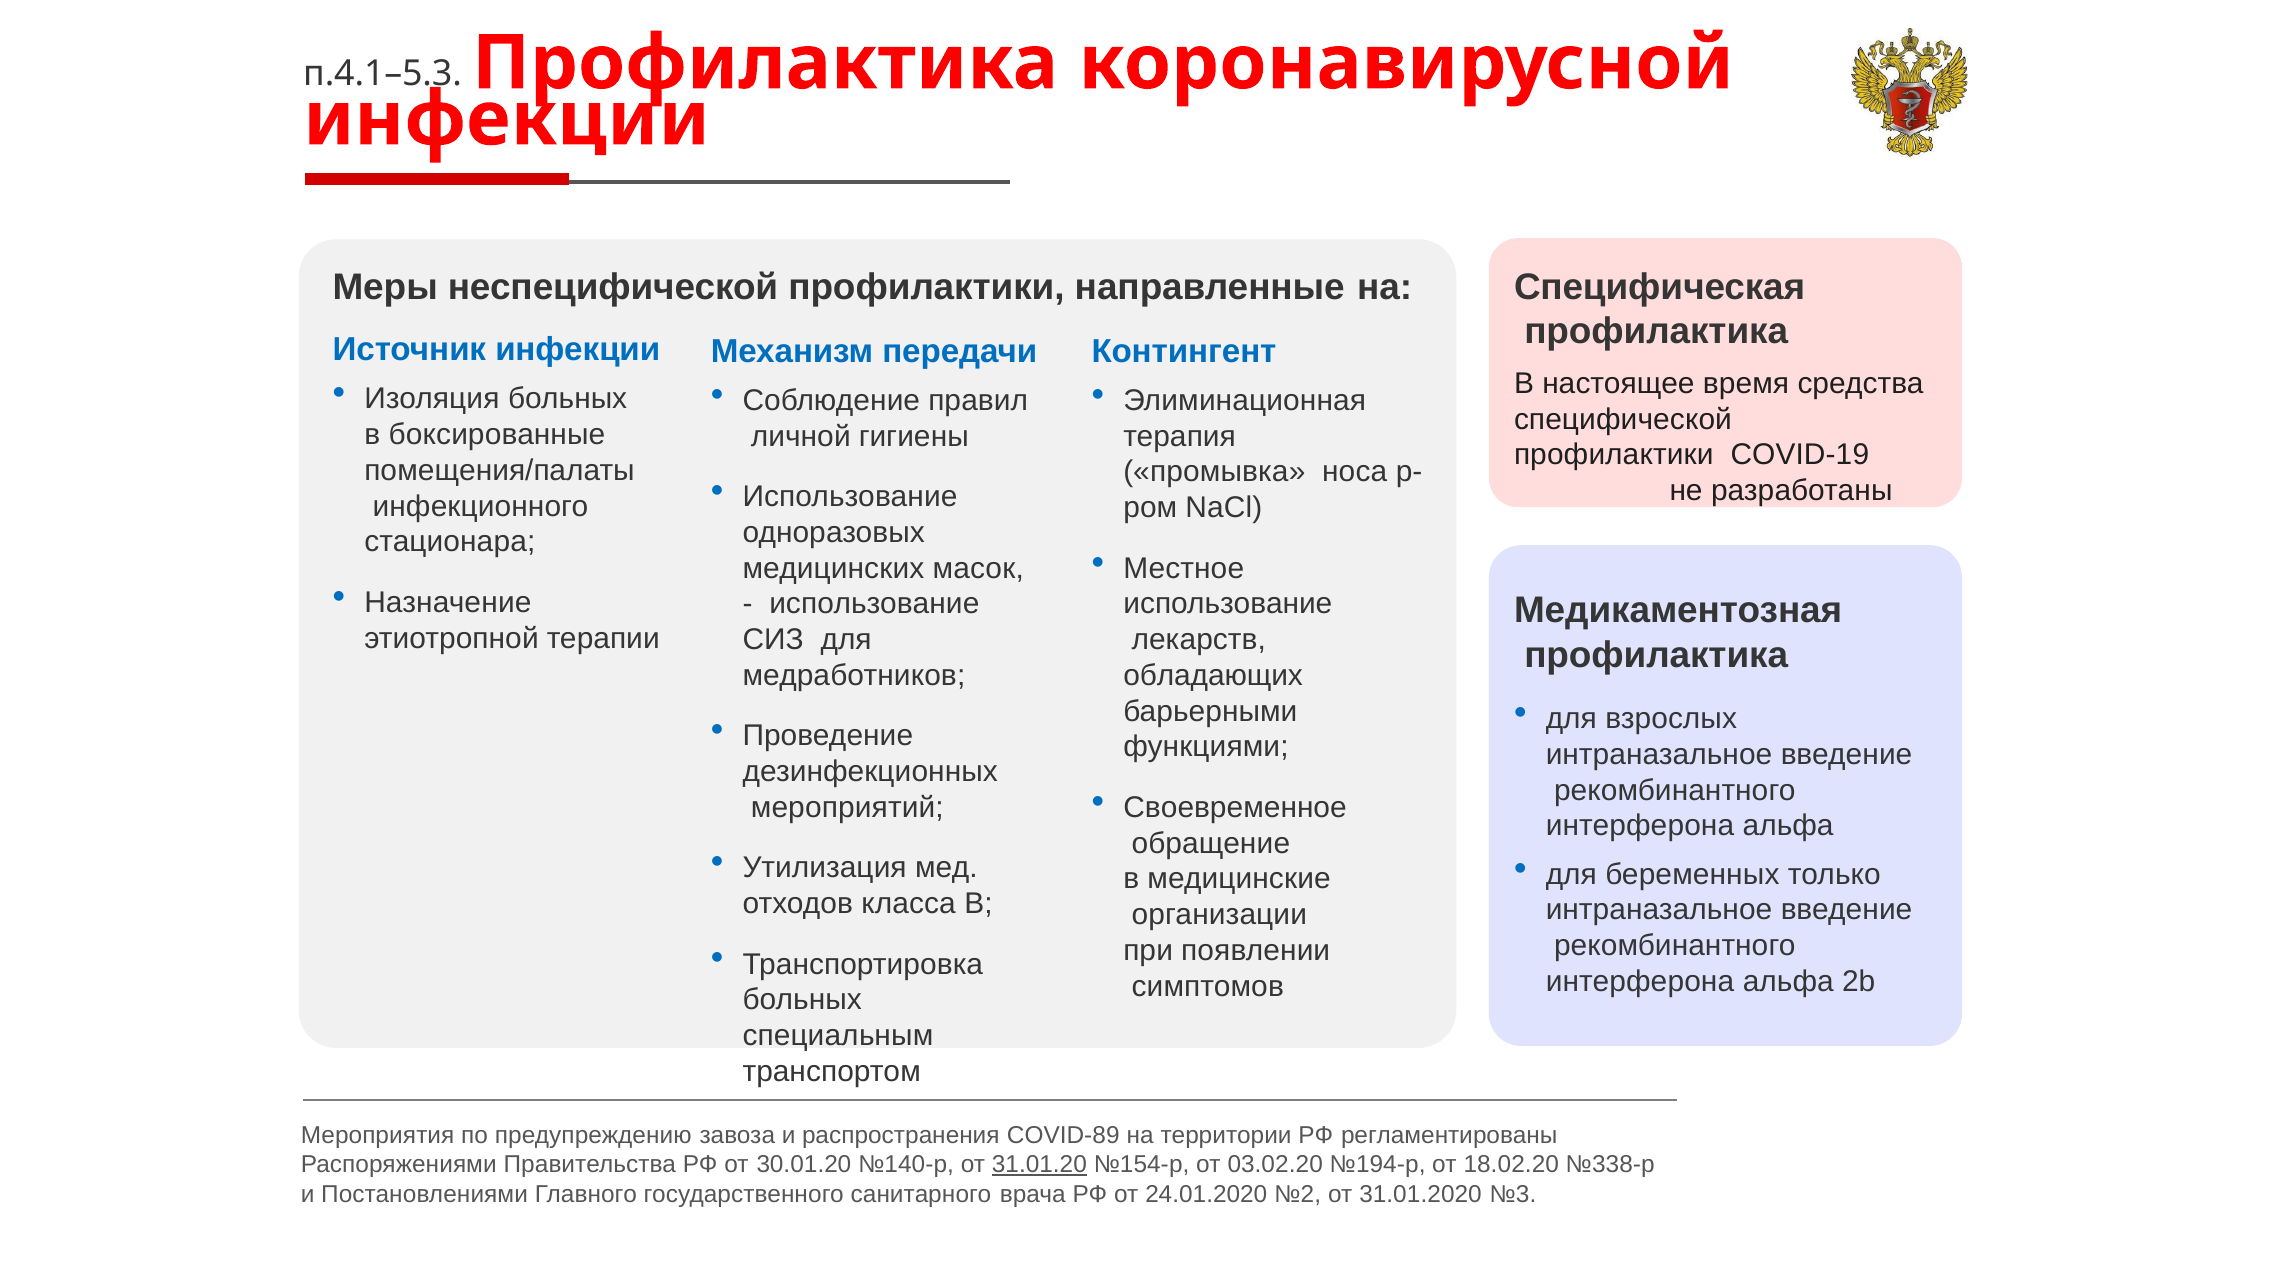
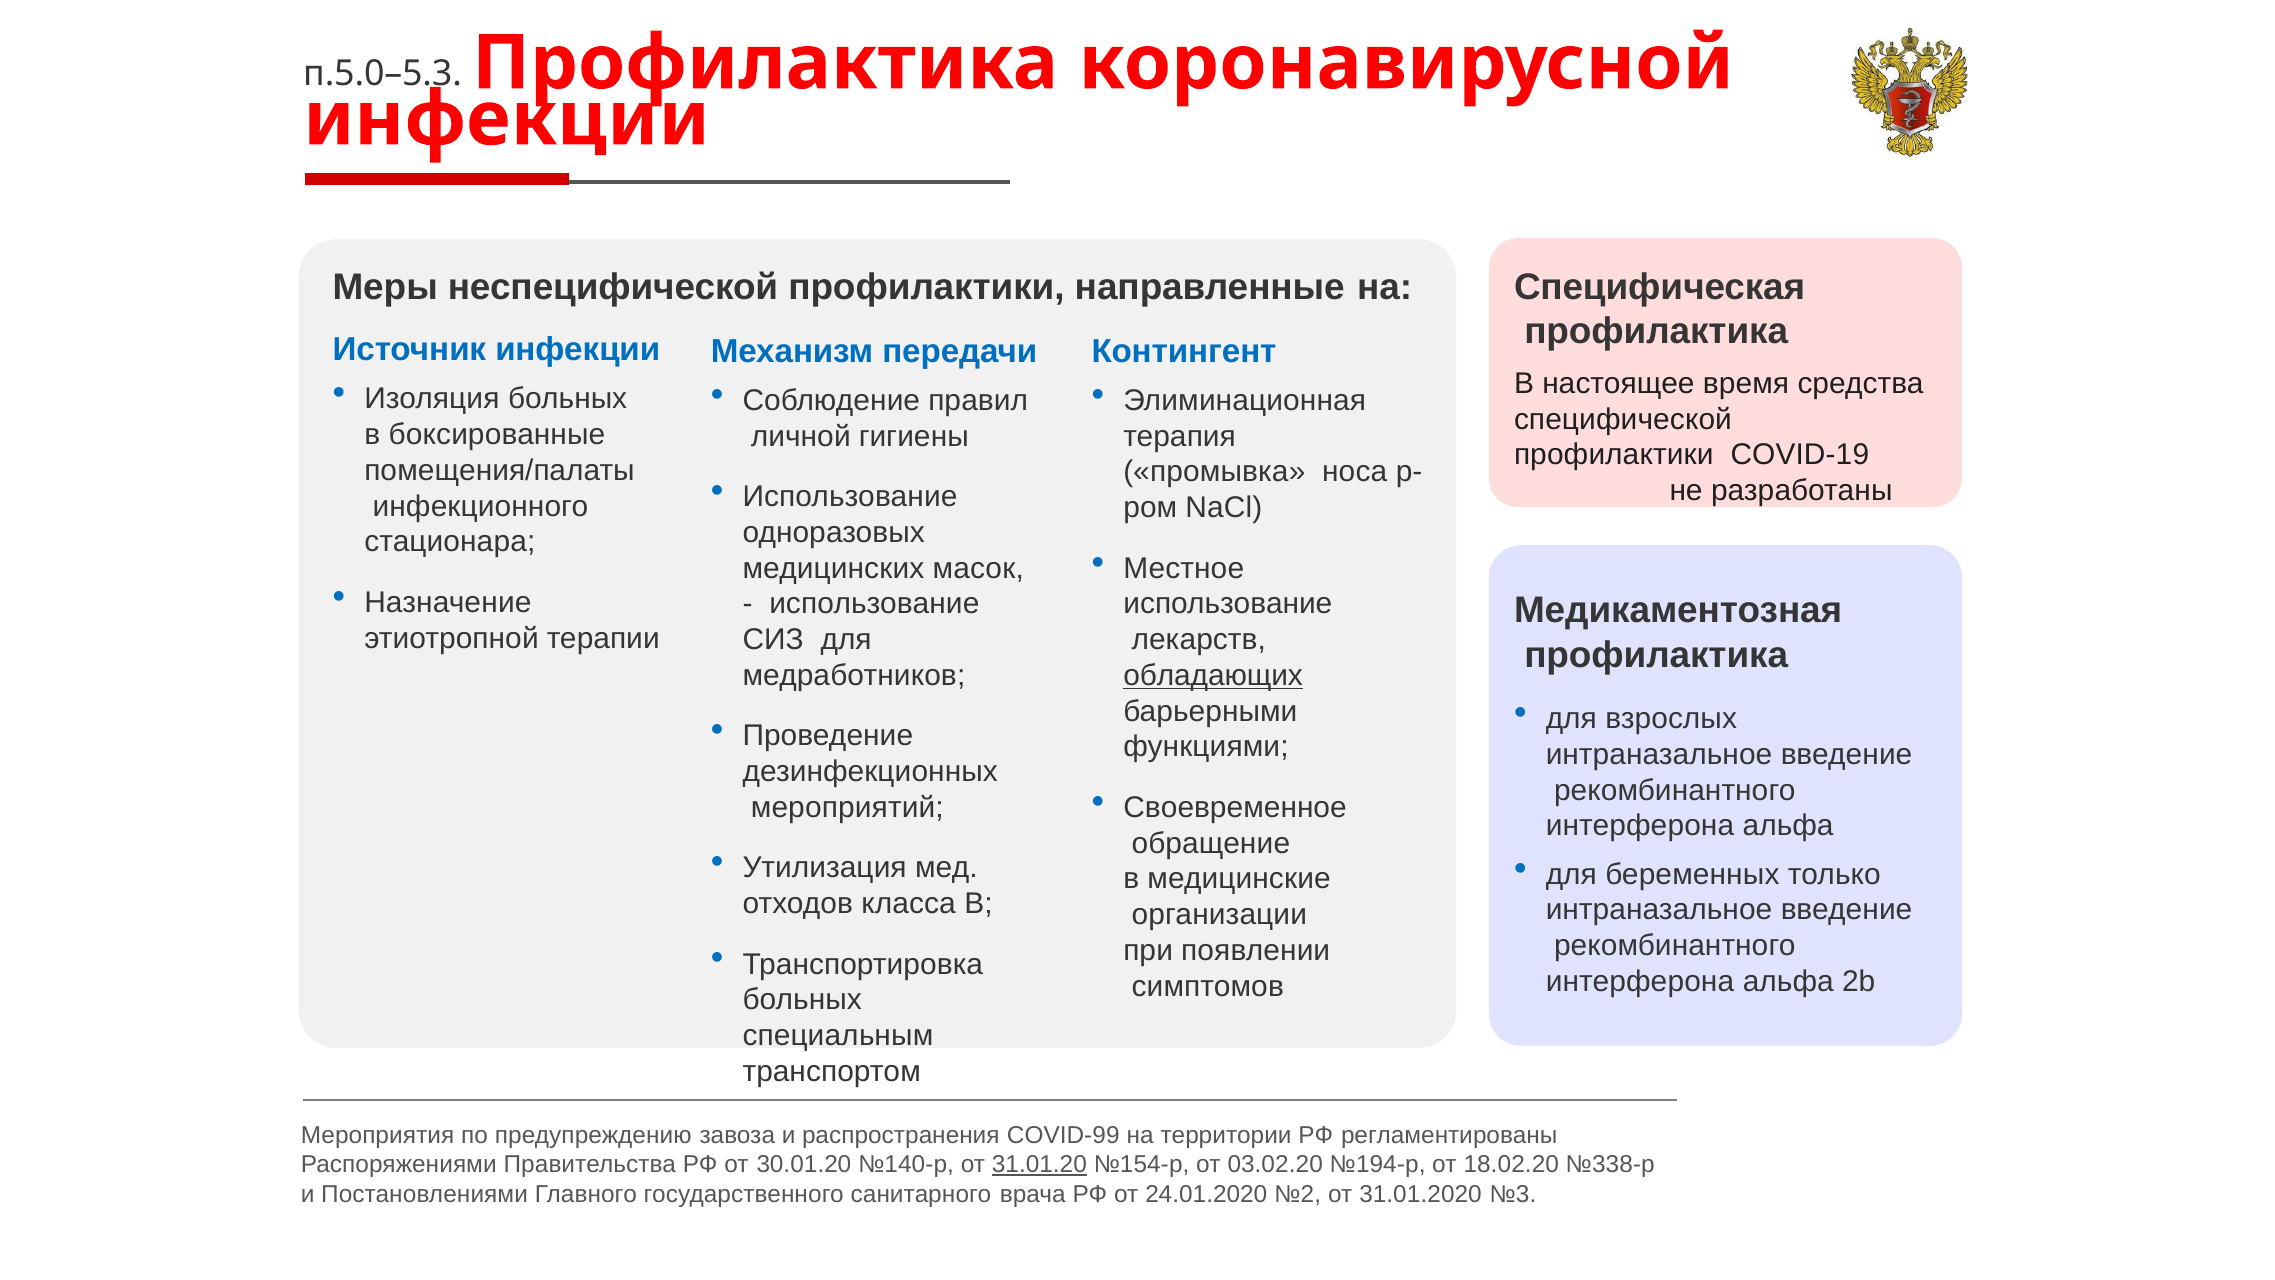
п.4.1–5.3: п.4.1–5.3 -> п.5.0–5.3
обладающих underline: none -> present
COVID-89: COVID-89 -> COVID-99
